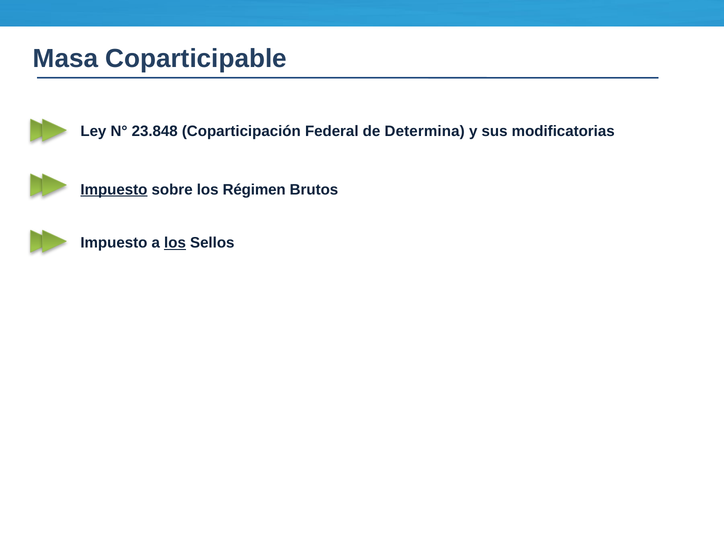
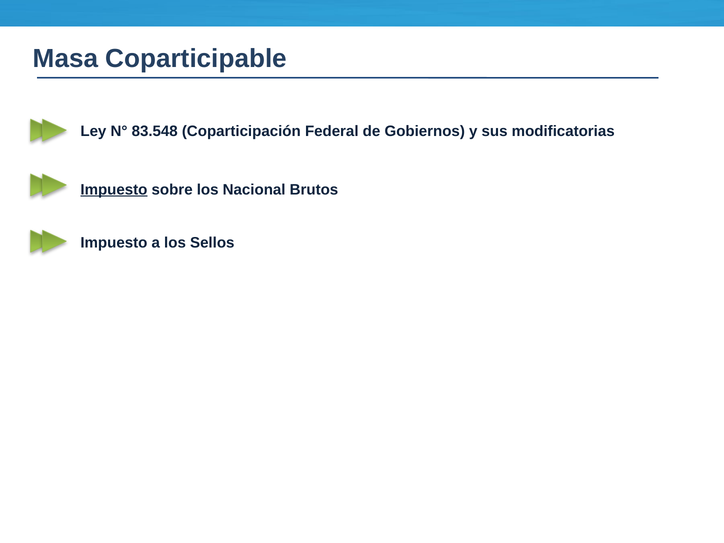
23.848: 23.848 -> 83.548
Determina: Determina -> Gobiernos
Régimen: Régimen -> Nacional
los at (175, 243) underline: present -> none
